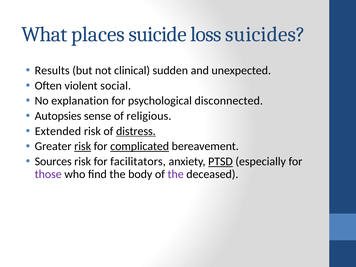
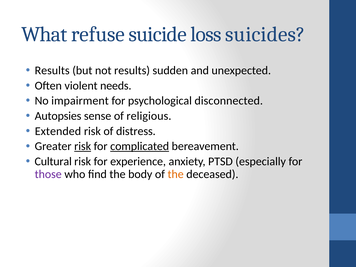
places: places -> refuse
not clinical: clinical -> results
social: social -> needs
explanation: explanation -> impairment
distress underline: present -> none
Sources: Sources -> Cultural
facilitators: facilitators -> experience
PTSD underline: present -> none
the at (176, 174) colour: purple -> orange
